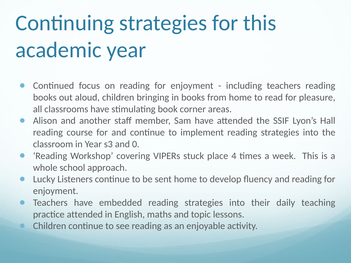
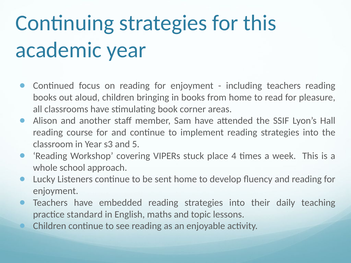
0: 0 -> 5
practice attended: attended -> standard
